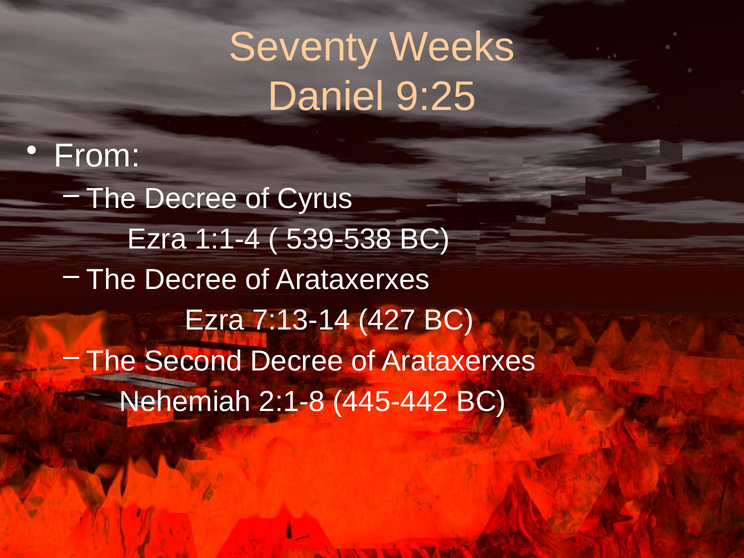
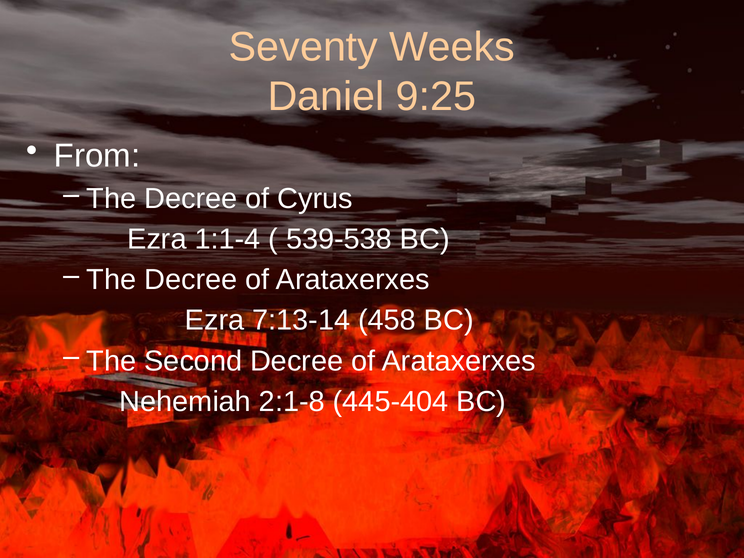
427: 427 -> 458
445-442: 445-442 -> 445-404
